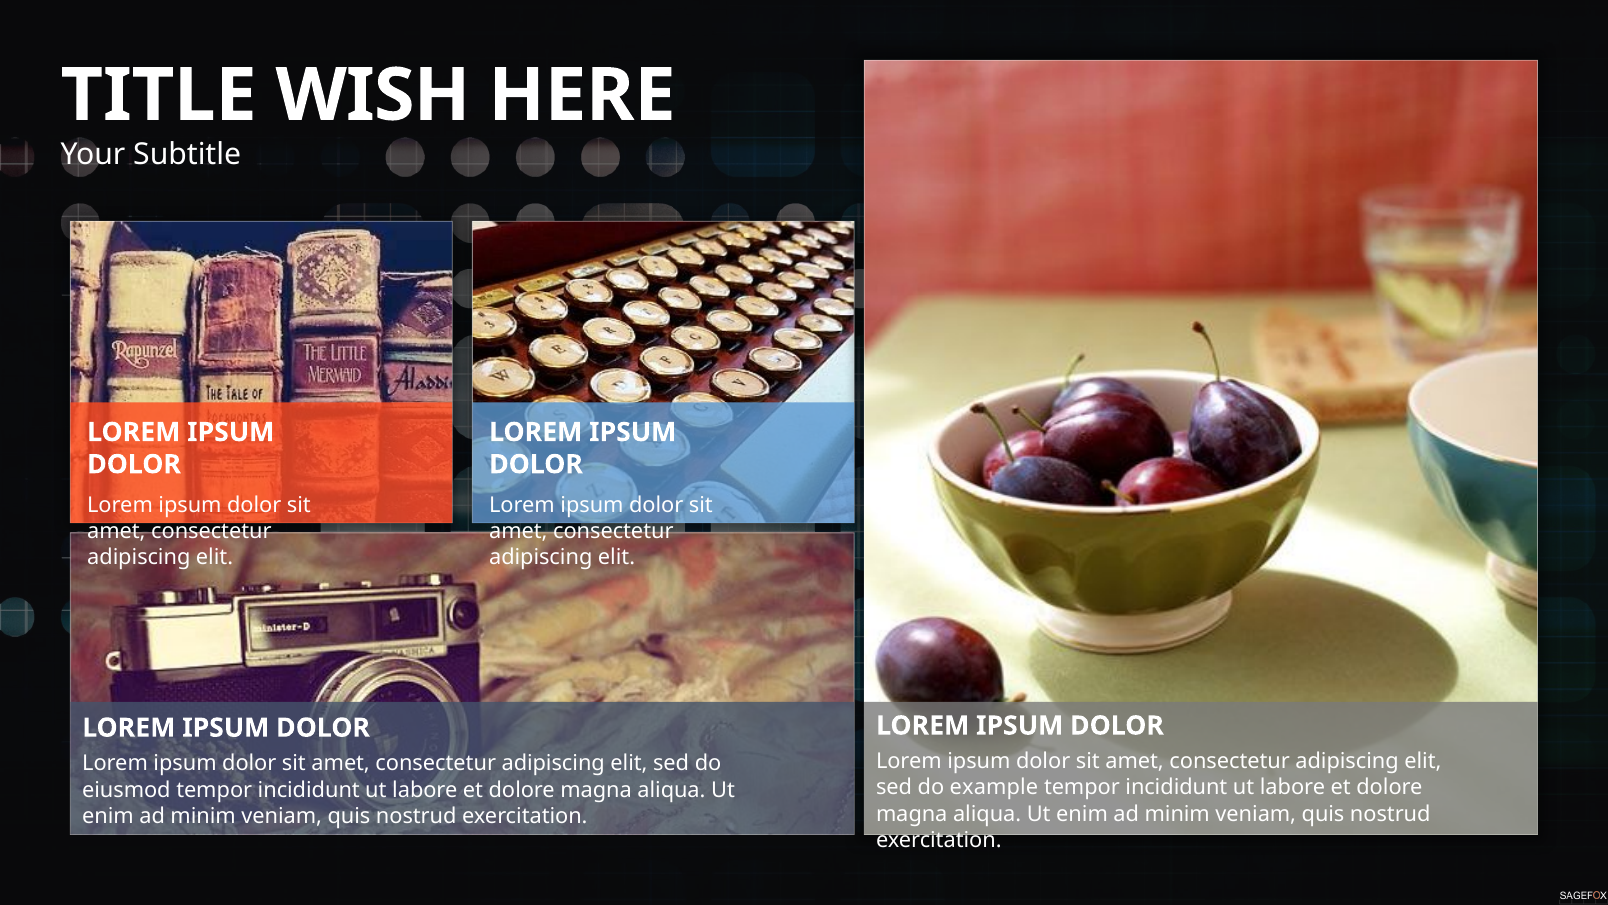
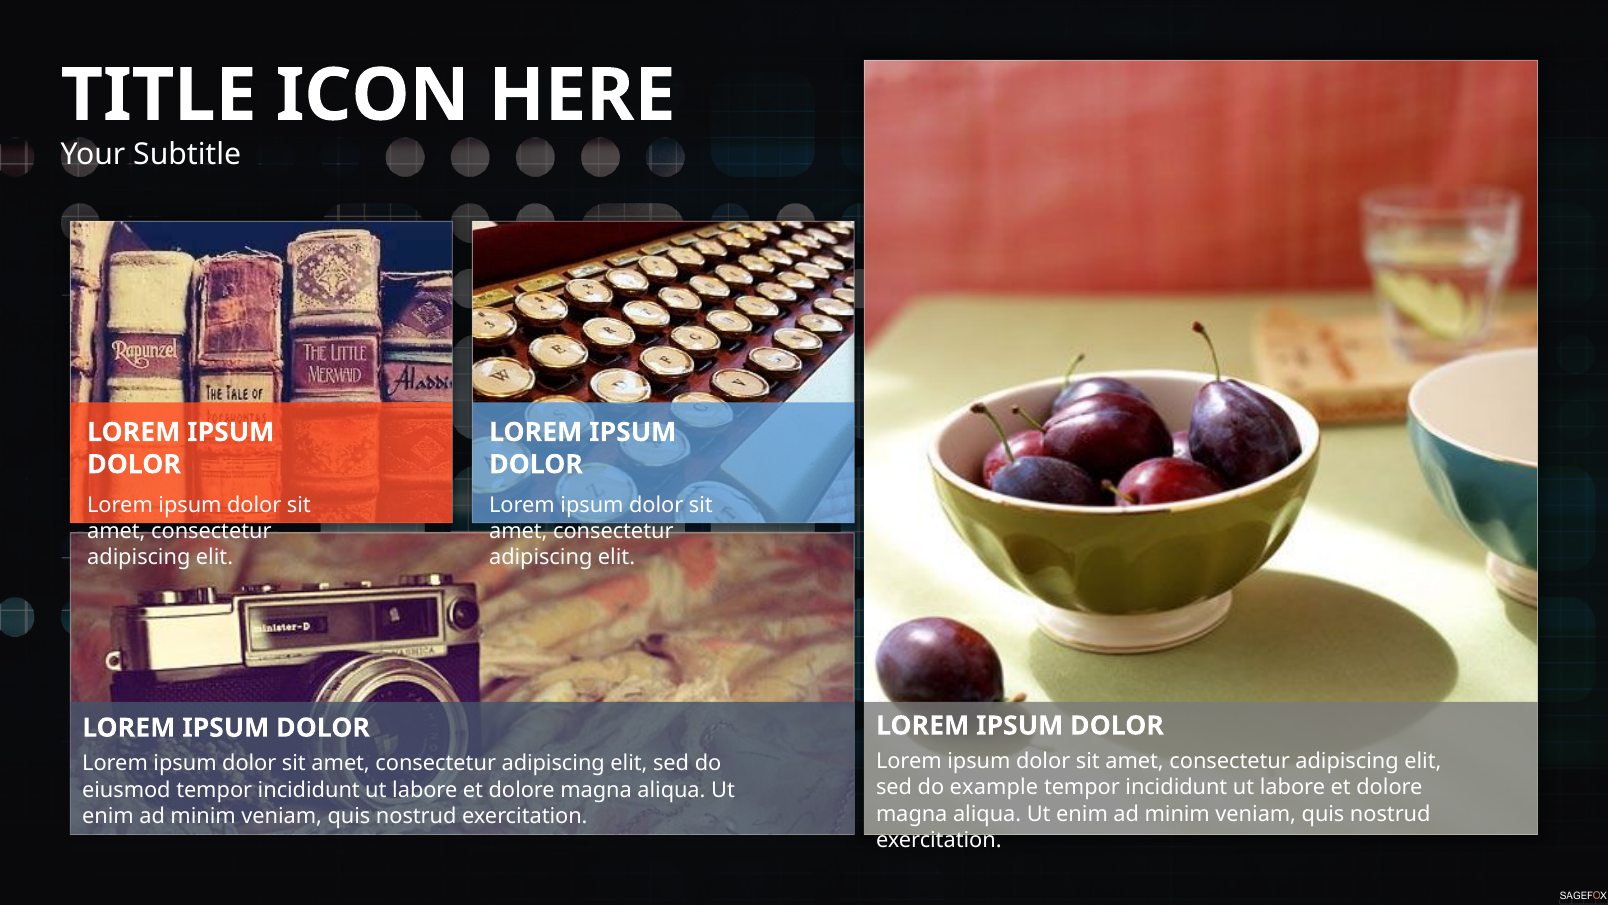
WISH: WISH -> ICON
